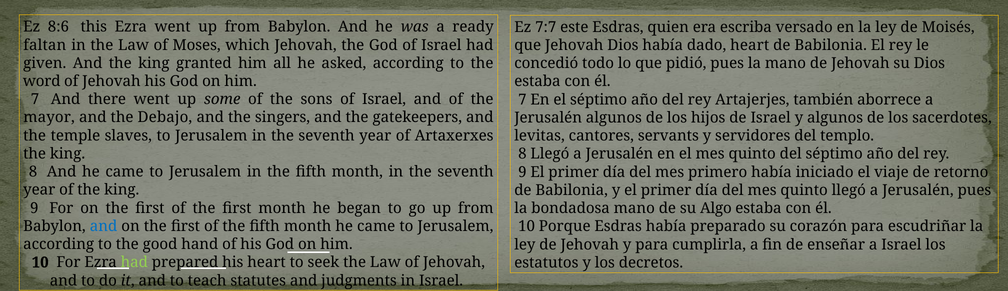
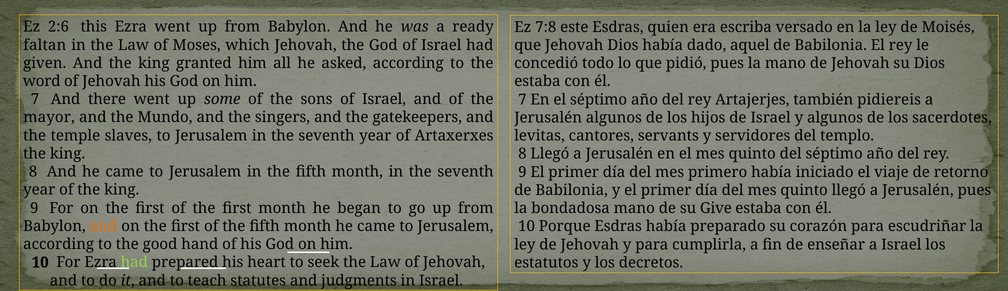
8:6: 8:6 -> 2:6
7:7: 7:7 -> 7:8
dado heart: heart -> aquel
aborrece: aborrece -> pidiereis
Debajo: Debajo -> Mundo
Algo: Algo -> Give
and at (104, 226) colour: blue -> orange
